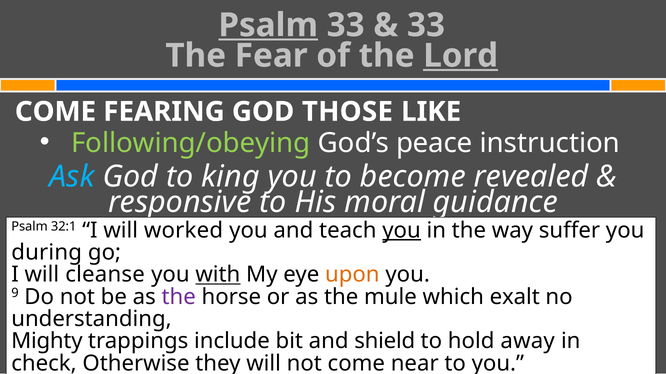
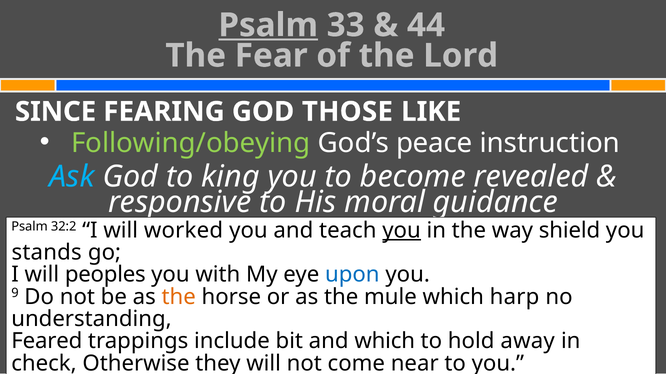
33 at (426, 25): 33 -> 44
Lord underline: present -> none
COME at (55, 112): COME -> SINCE
32:1: 32:1 -> 32:2
suffer: suffer -> shield
during: during -> stands
cleanse: cleanse -> peoples
with underline: present -> none
upon colour: orange -> blue
the at (179, 297) colour: purple -> orange
exalt: exalt -> harp
Mighty: Mighty -> Feared
and shield: shield -> which
